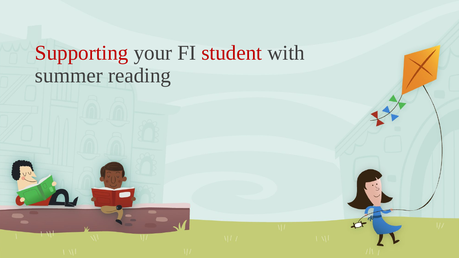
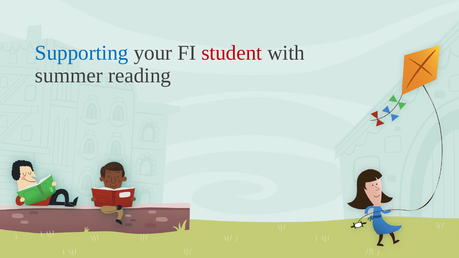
Supporting colour: red -> blue
